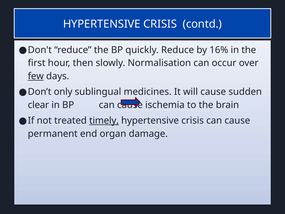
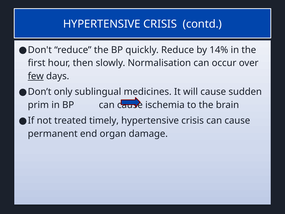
16%: 16% -> 14%
clear: clear -> prim
timely underline: present -> none
